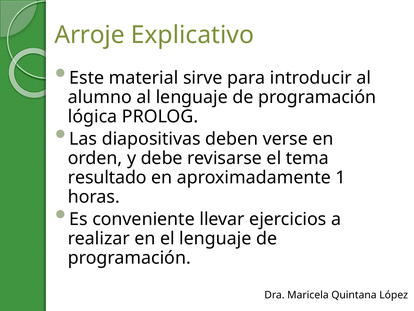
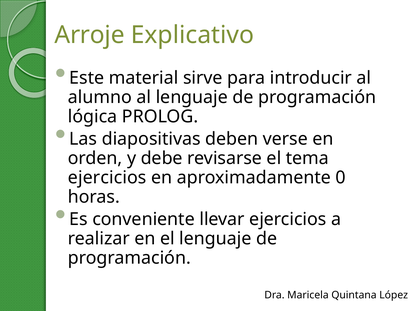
resultado at (107, 177): resultado -> ejercicios
1: 1 -> 0
